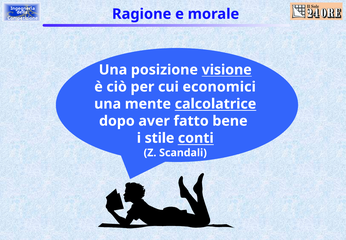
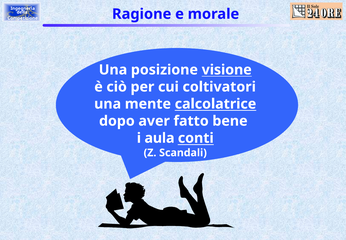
economici: economici -> coltivatori
stile: stile -> aula
